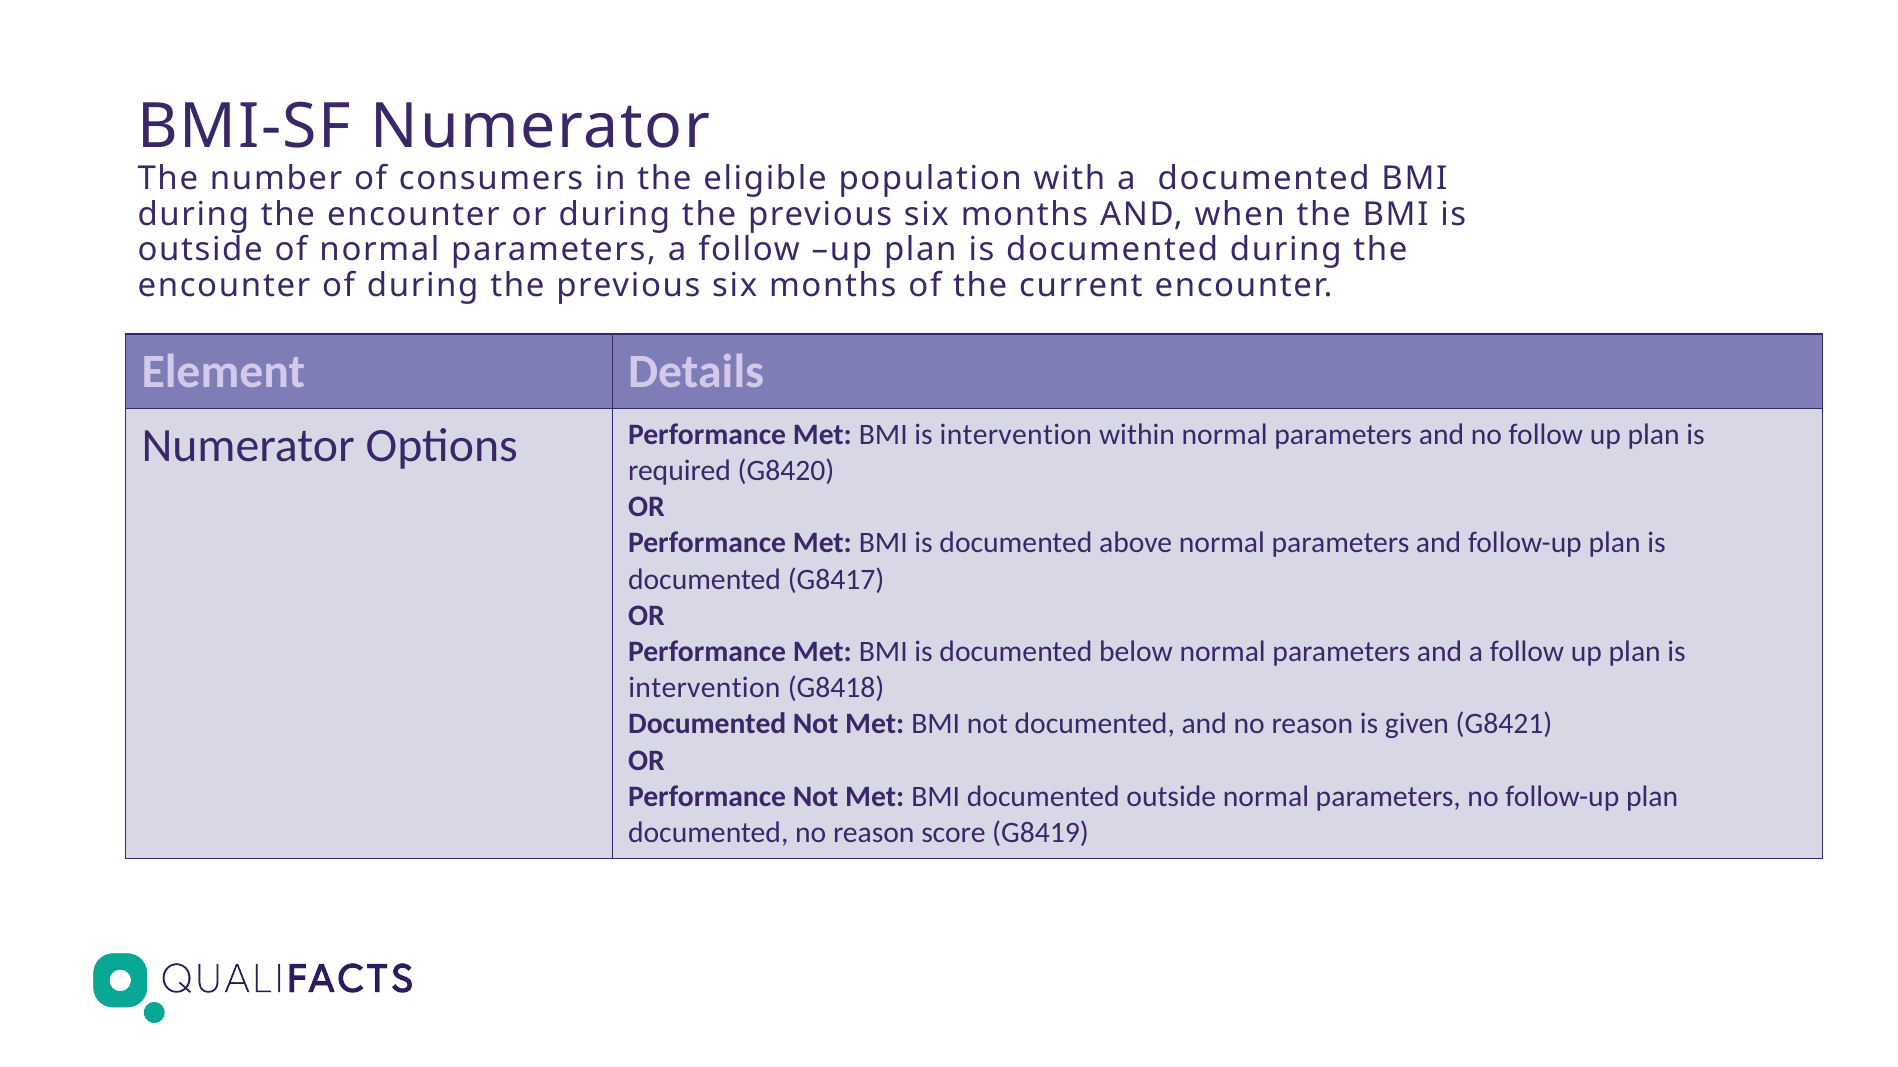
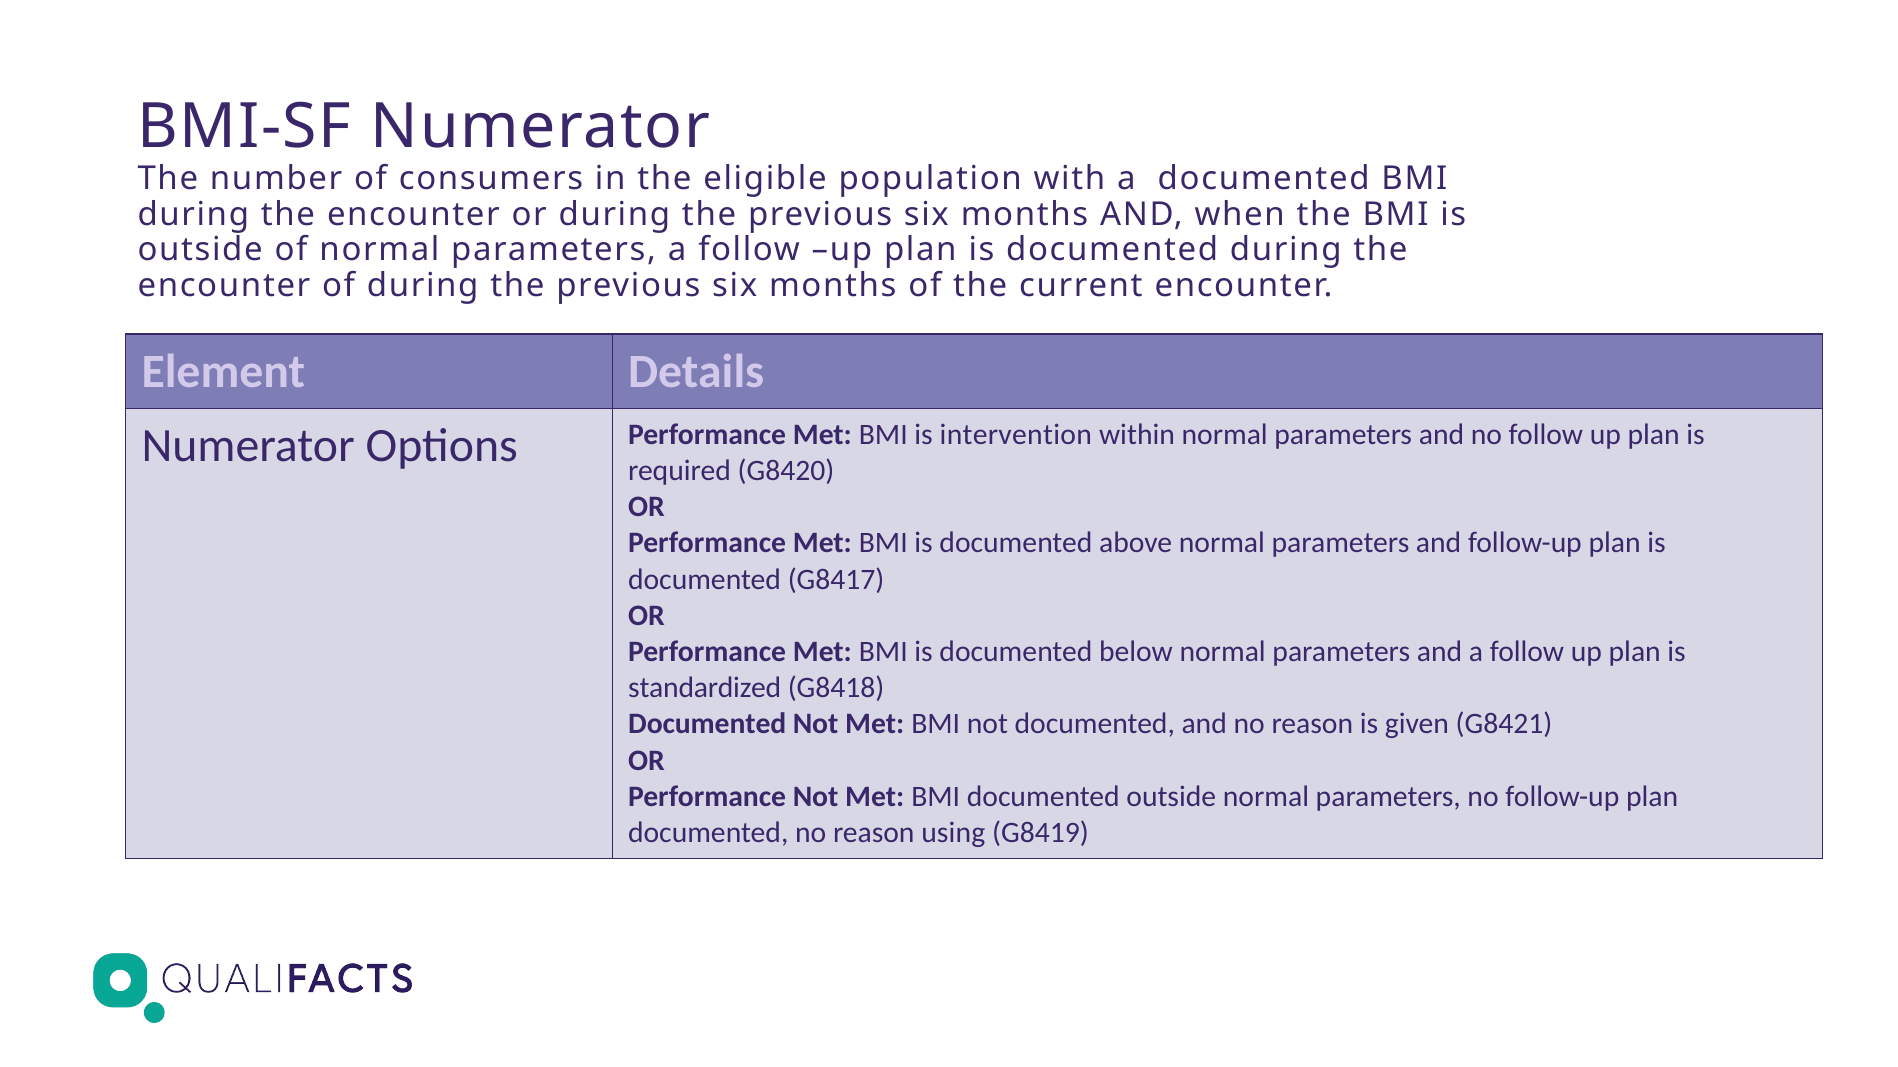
intervention at (704, 688): intervention -> standardized
score: score -> using
